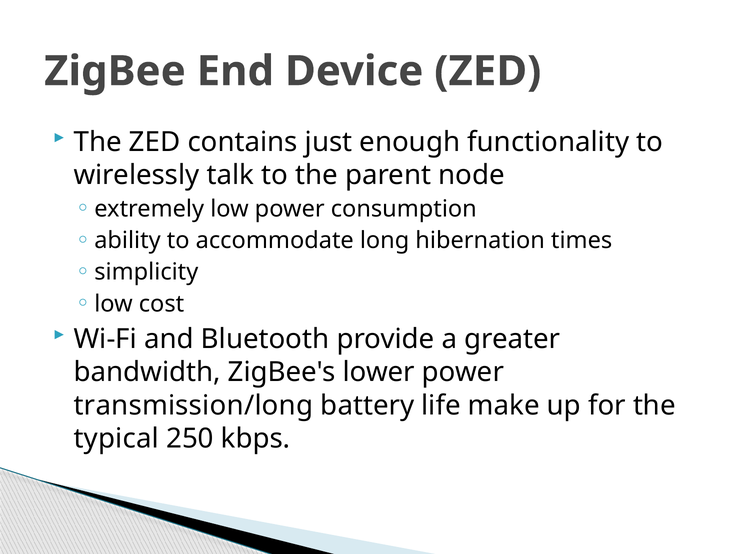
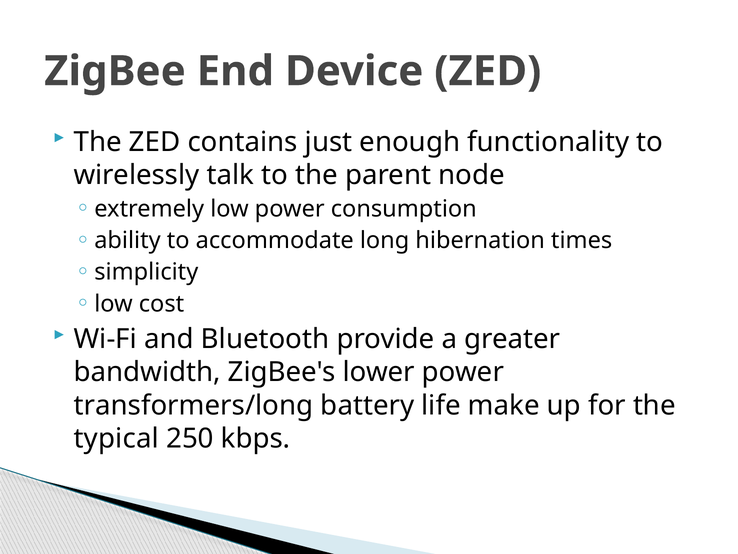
transmission/long: transmission/long -> transformers/long
